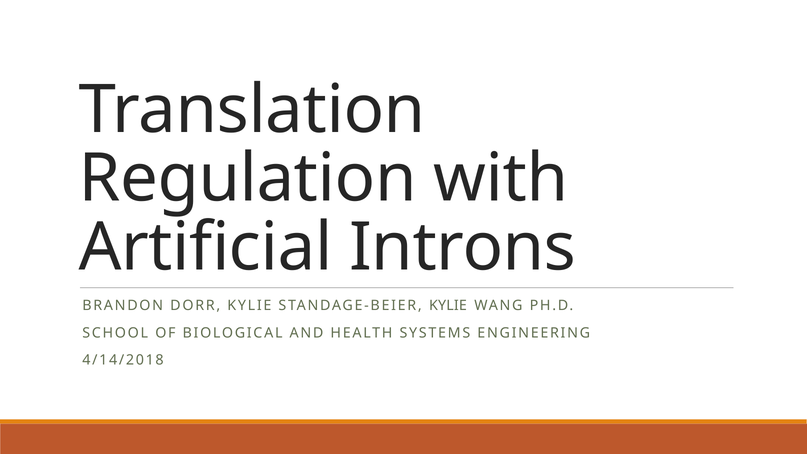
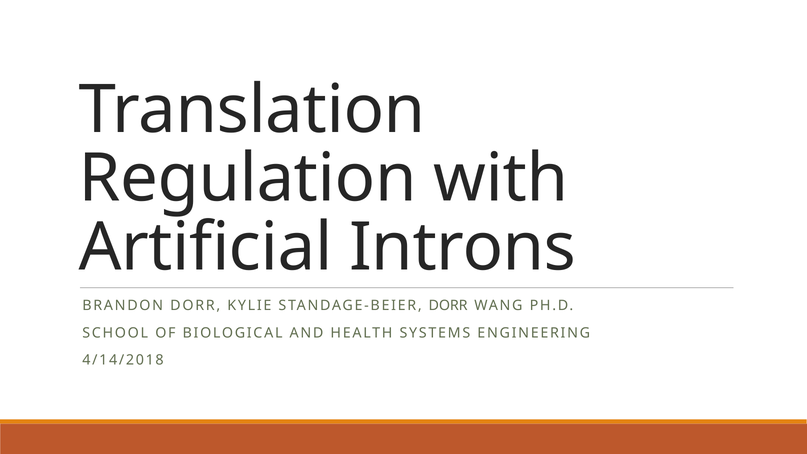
STANDAGE-BEIER KYLIE: KYLIE -> DORR
